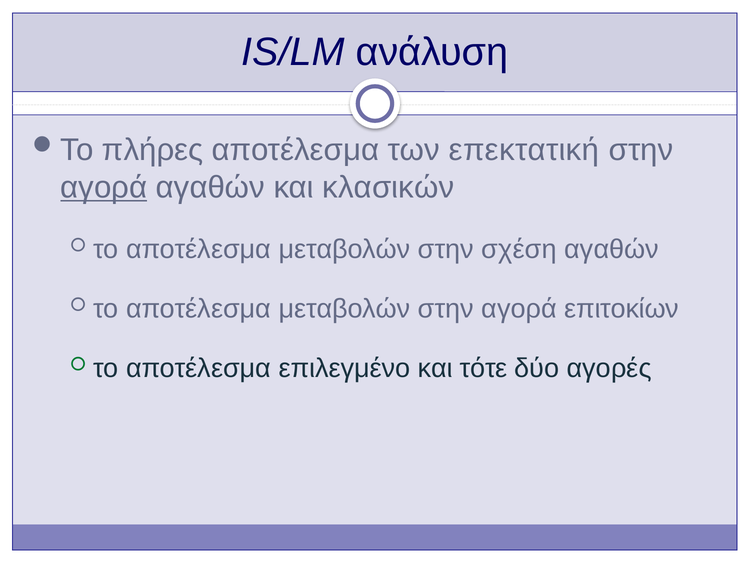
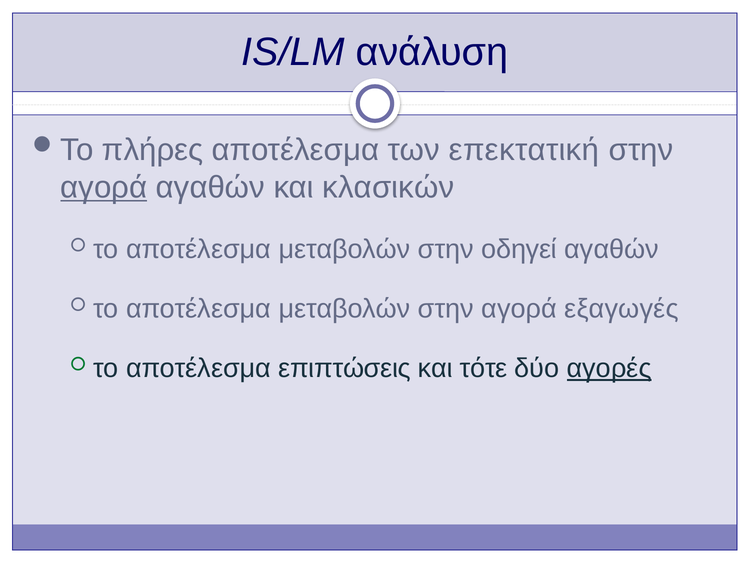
σχέση: σχέση -> οδηγεί
επιτοκίων: επιτοκίων -> εξαγωγές
επιλεγμένο: επιλεγμένο -> επιπτώσεις
αγορές underline: none -> present
